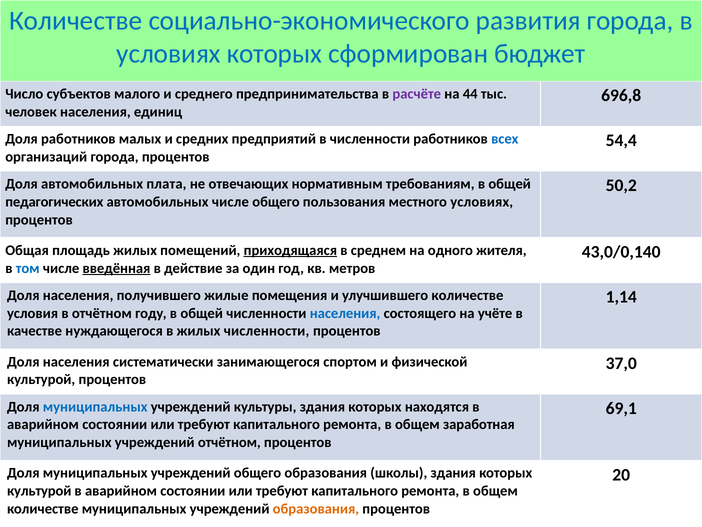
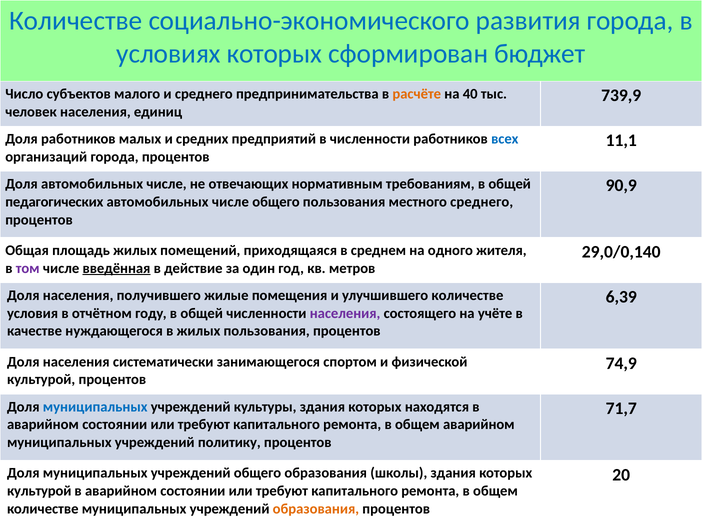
расчёте colour: purple -> orange
44: 44 -> 40
696,8: 696,8 -> 739,9
54,4: 54,4 -> 11,1
Доля автомобильных плата: плата -> числе
50,2: 50,2 -> 90,9
местного условиях: условиях -> среднего
приходящаяся underline: present -> none
43,0/0,140: 43,0/0,140 -> 29,0/0,140
том colour: blue -> purple
1,14: 1,14 -> 6,39
населения at (345, 313) colour: blue -> purple
жилых численности: численности -> пользования
37,0: 37,0 -> 74,9
69,1: 69,1 -> 71,7
общем заработная: заработная -> аварийном
учреждений отчётном: отчётном -> политику
